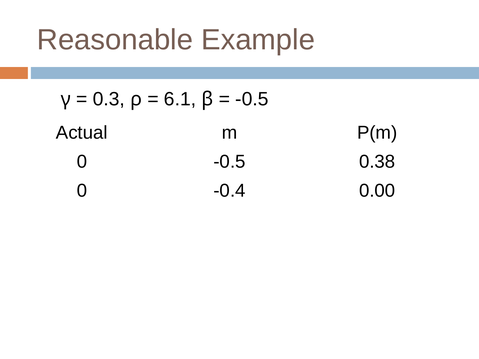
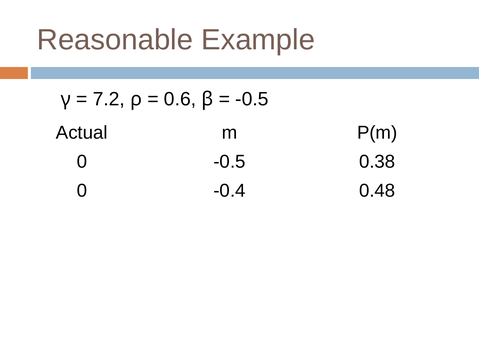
0.3: 0.3 -> 7.2
6.1: 6.1 -> 0.6
0.00: 0.00 -> 0.48
